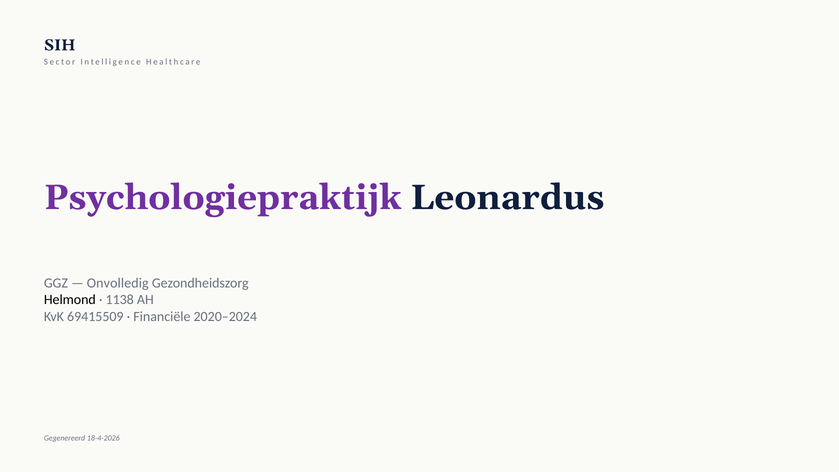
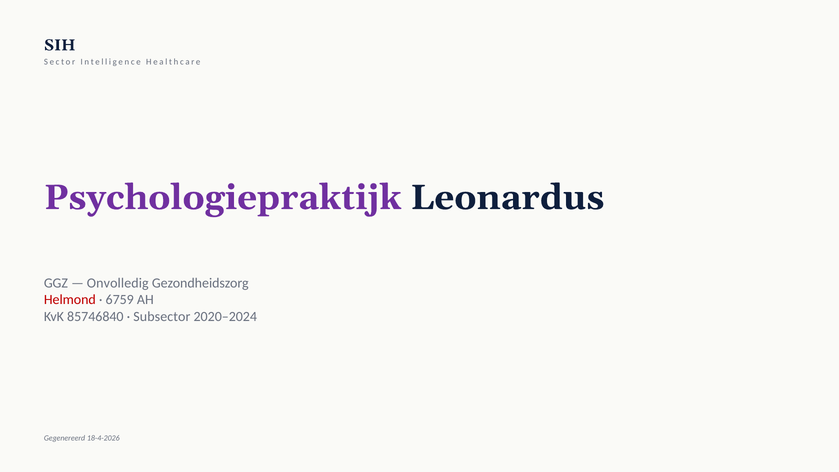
Helmond colour: black -> red
1138: 1138 -> 6759
69415509: 69415509 -> 85746840
Financiële: Financiële -> Subsector
